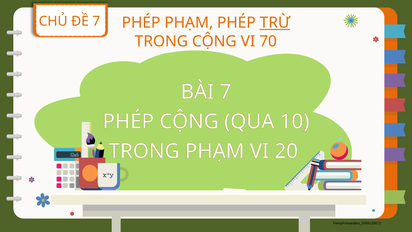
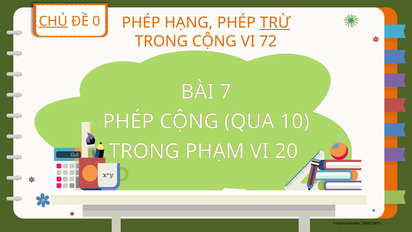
CHỦ underline: none -> present
ĐỀ 7: 7 -> 0
PHÉP PHẠM: PHẠM -> HẠNG
70: 70 -> 72
